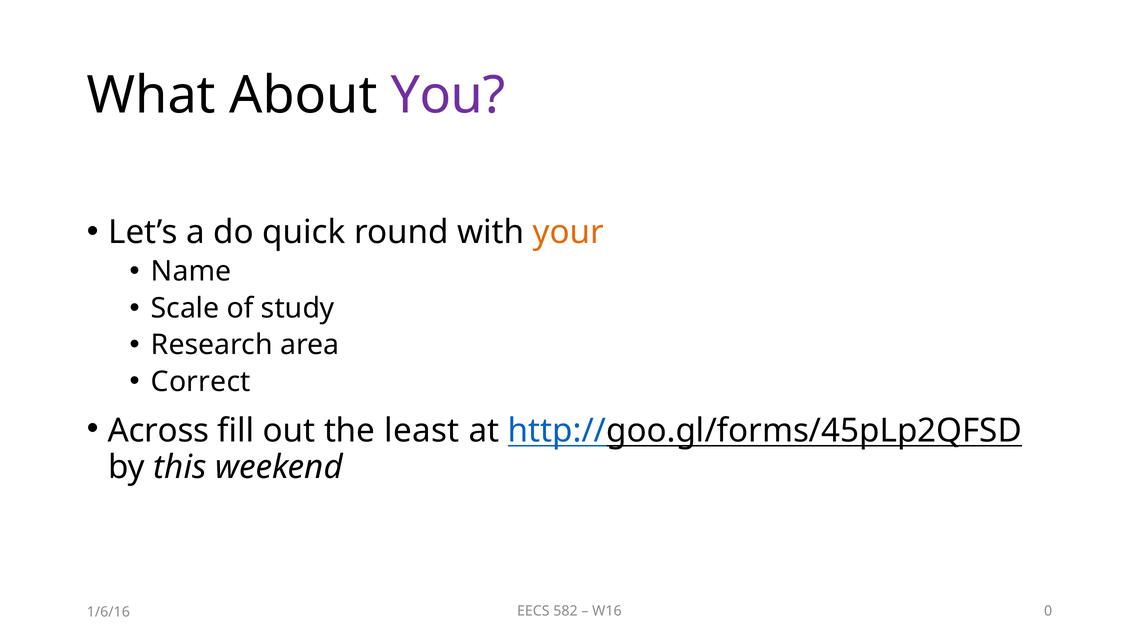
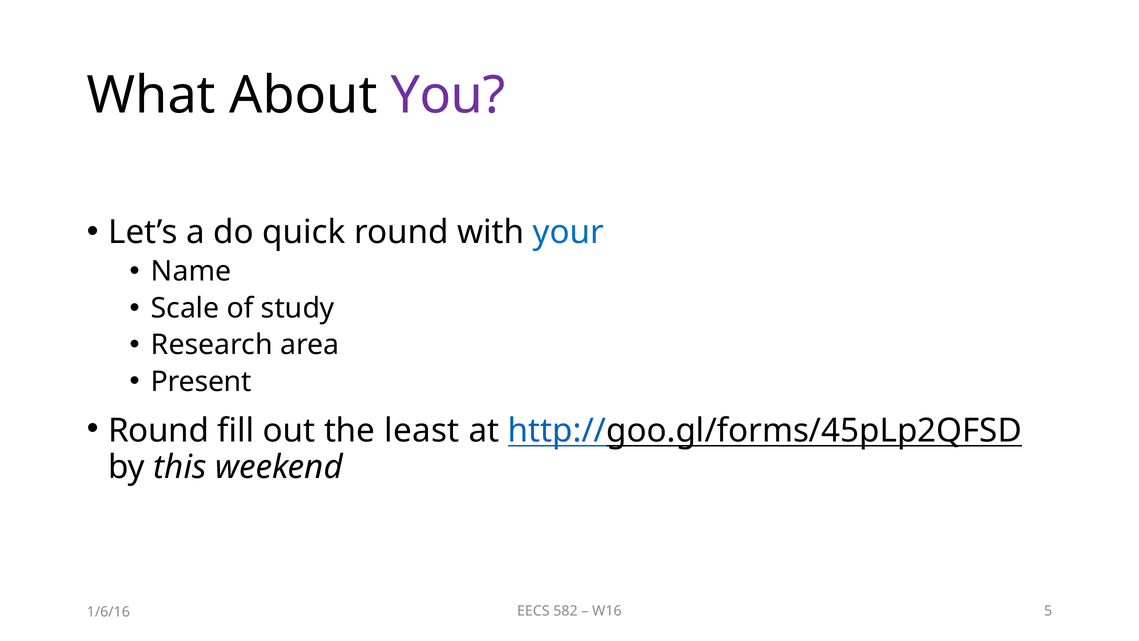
your colour: orange -> blue
Correct: Correct -> Present
Across at (159, 430): Across -> Round
0: 0 -> 5
